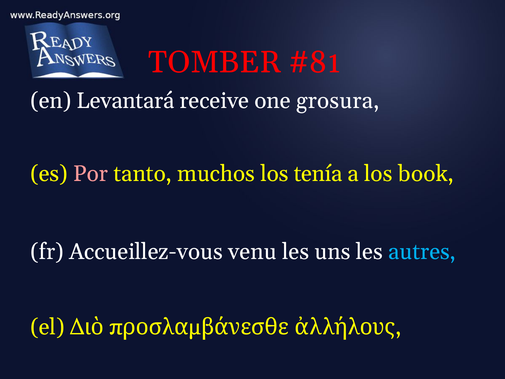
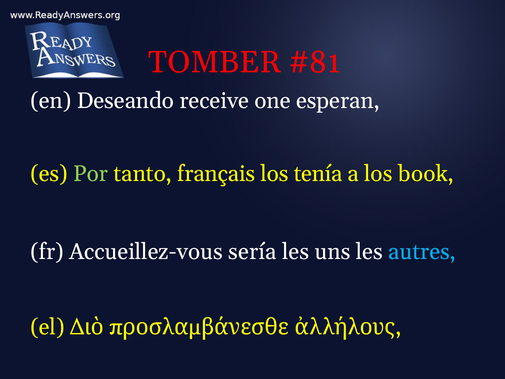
Levantará: Levantará -> Deseando
grosura: grosura -> esperan
Por colour: pink -> light green
muchos: muchos -> français
venu: venu -> sería
